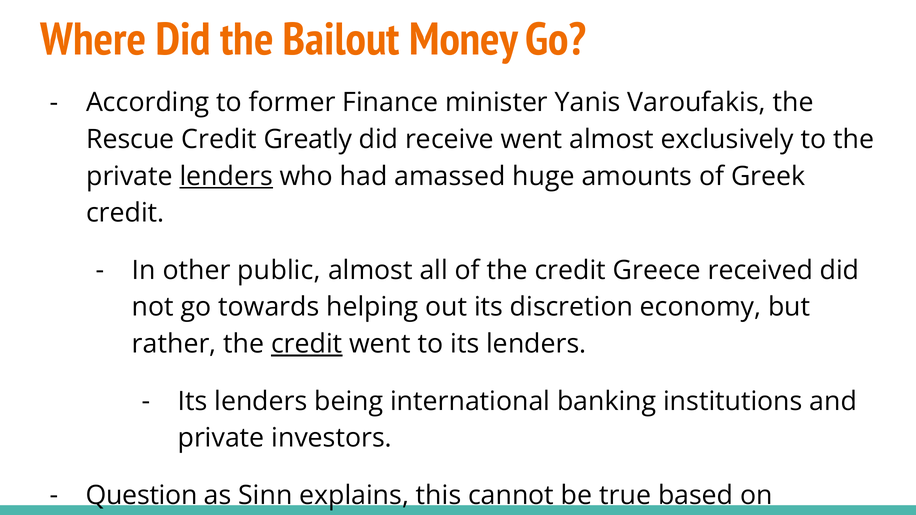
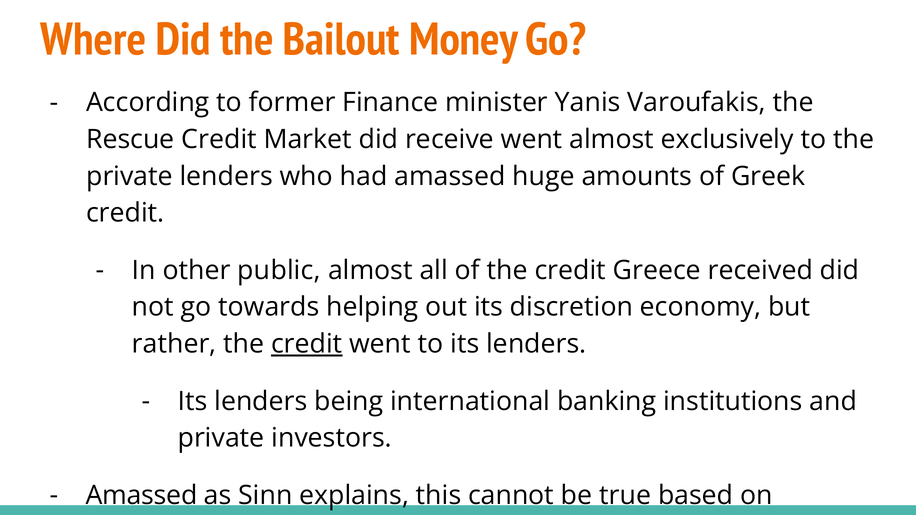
Greatly: Greatly -> Market
lenders at (226, 176) underline: present -> none
Question at (142, 495): Question -> Amassed
